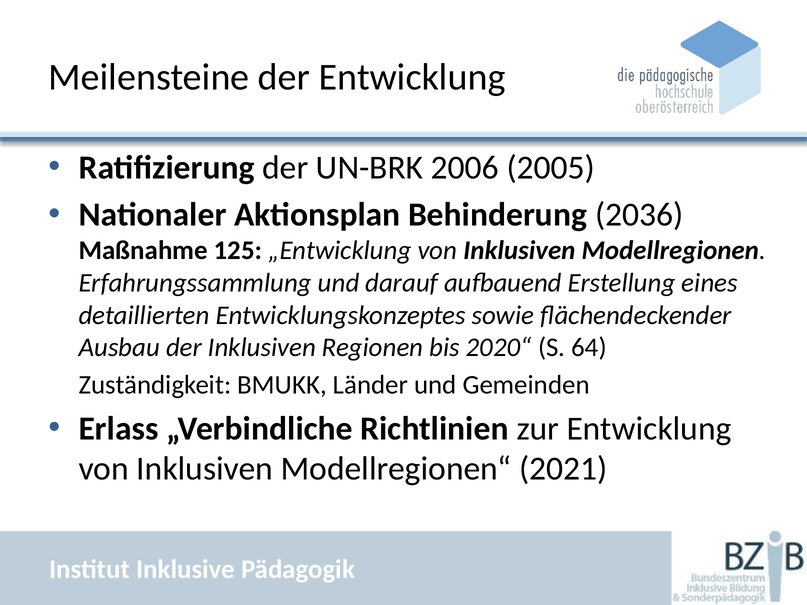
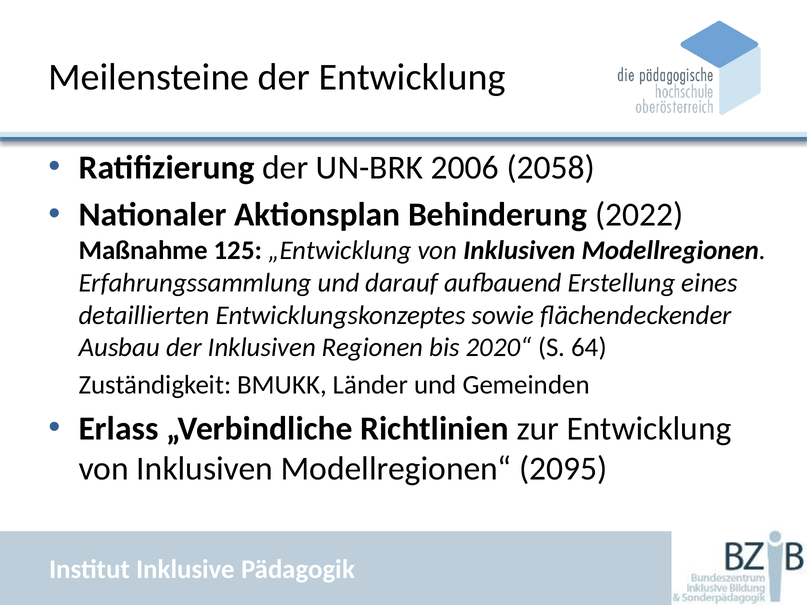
2005: 2005 -> 2058
2036: 2036 -> 2022
2021: 2021 -> 2095
